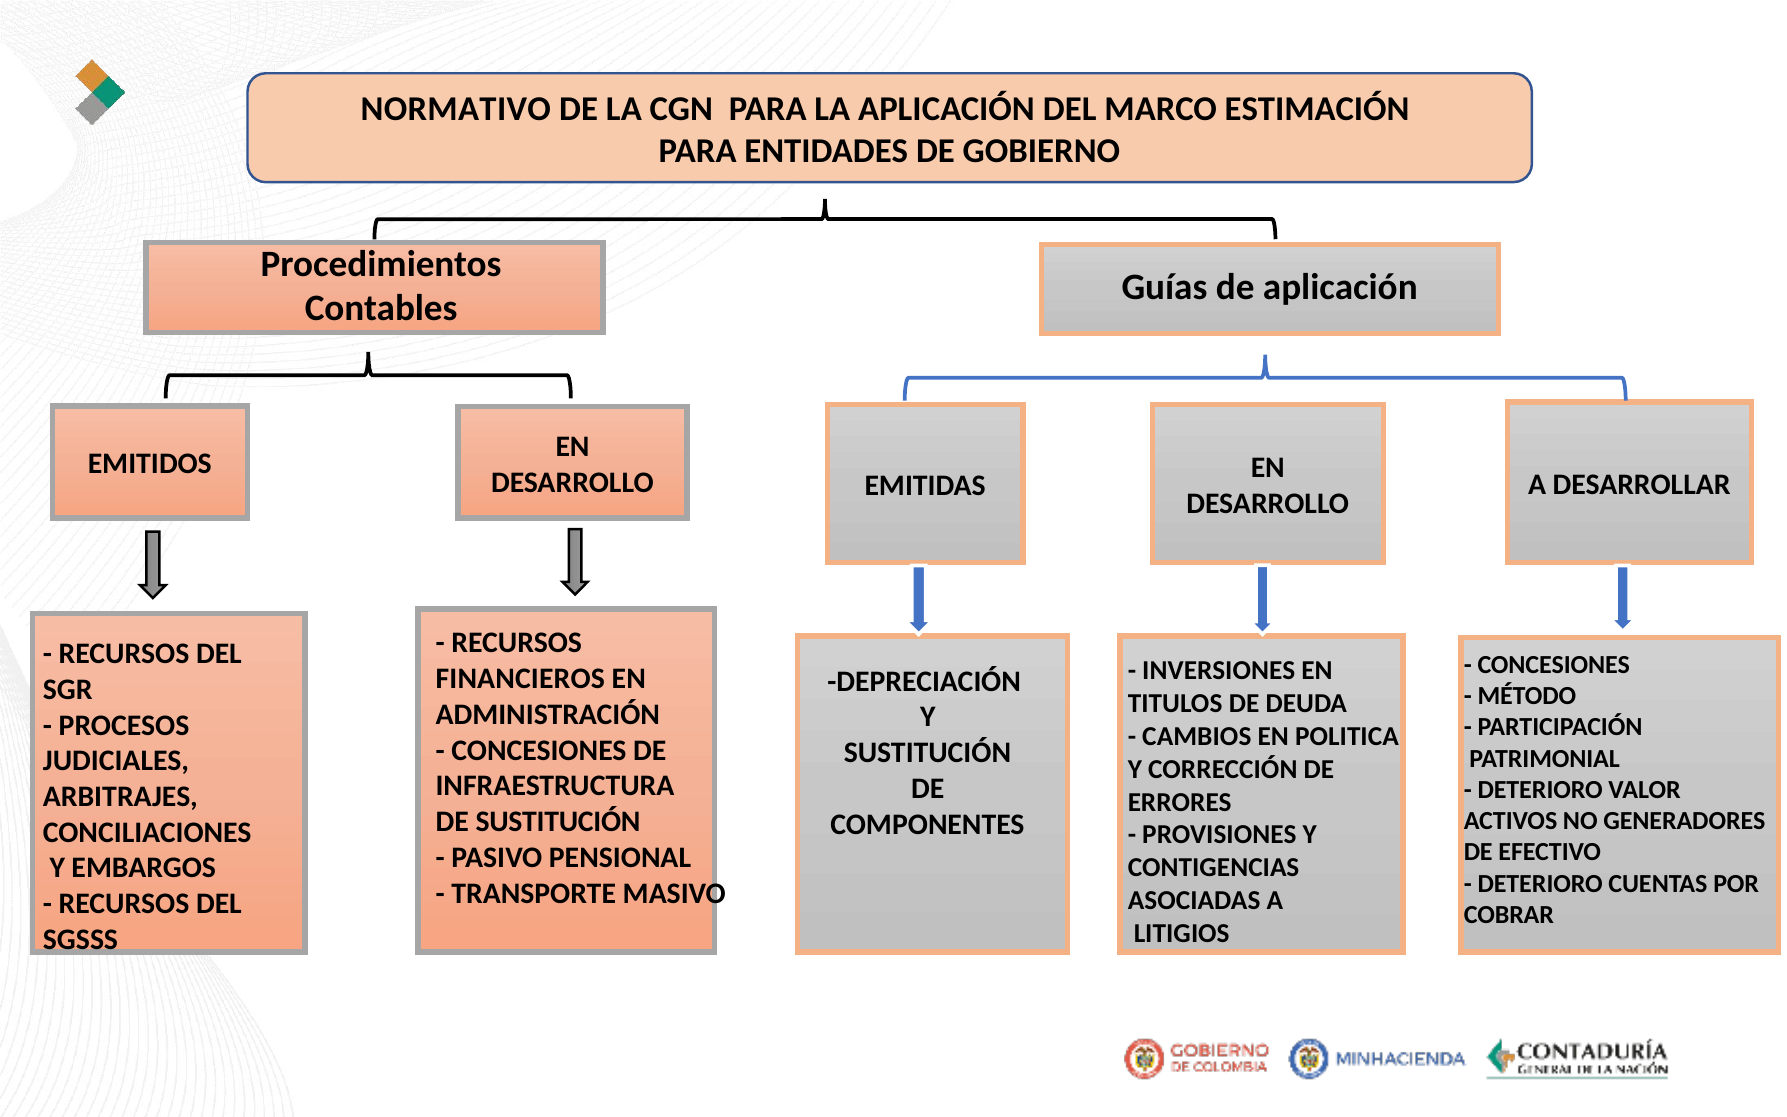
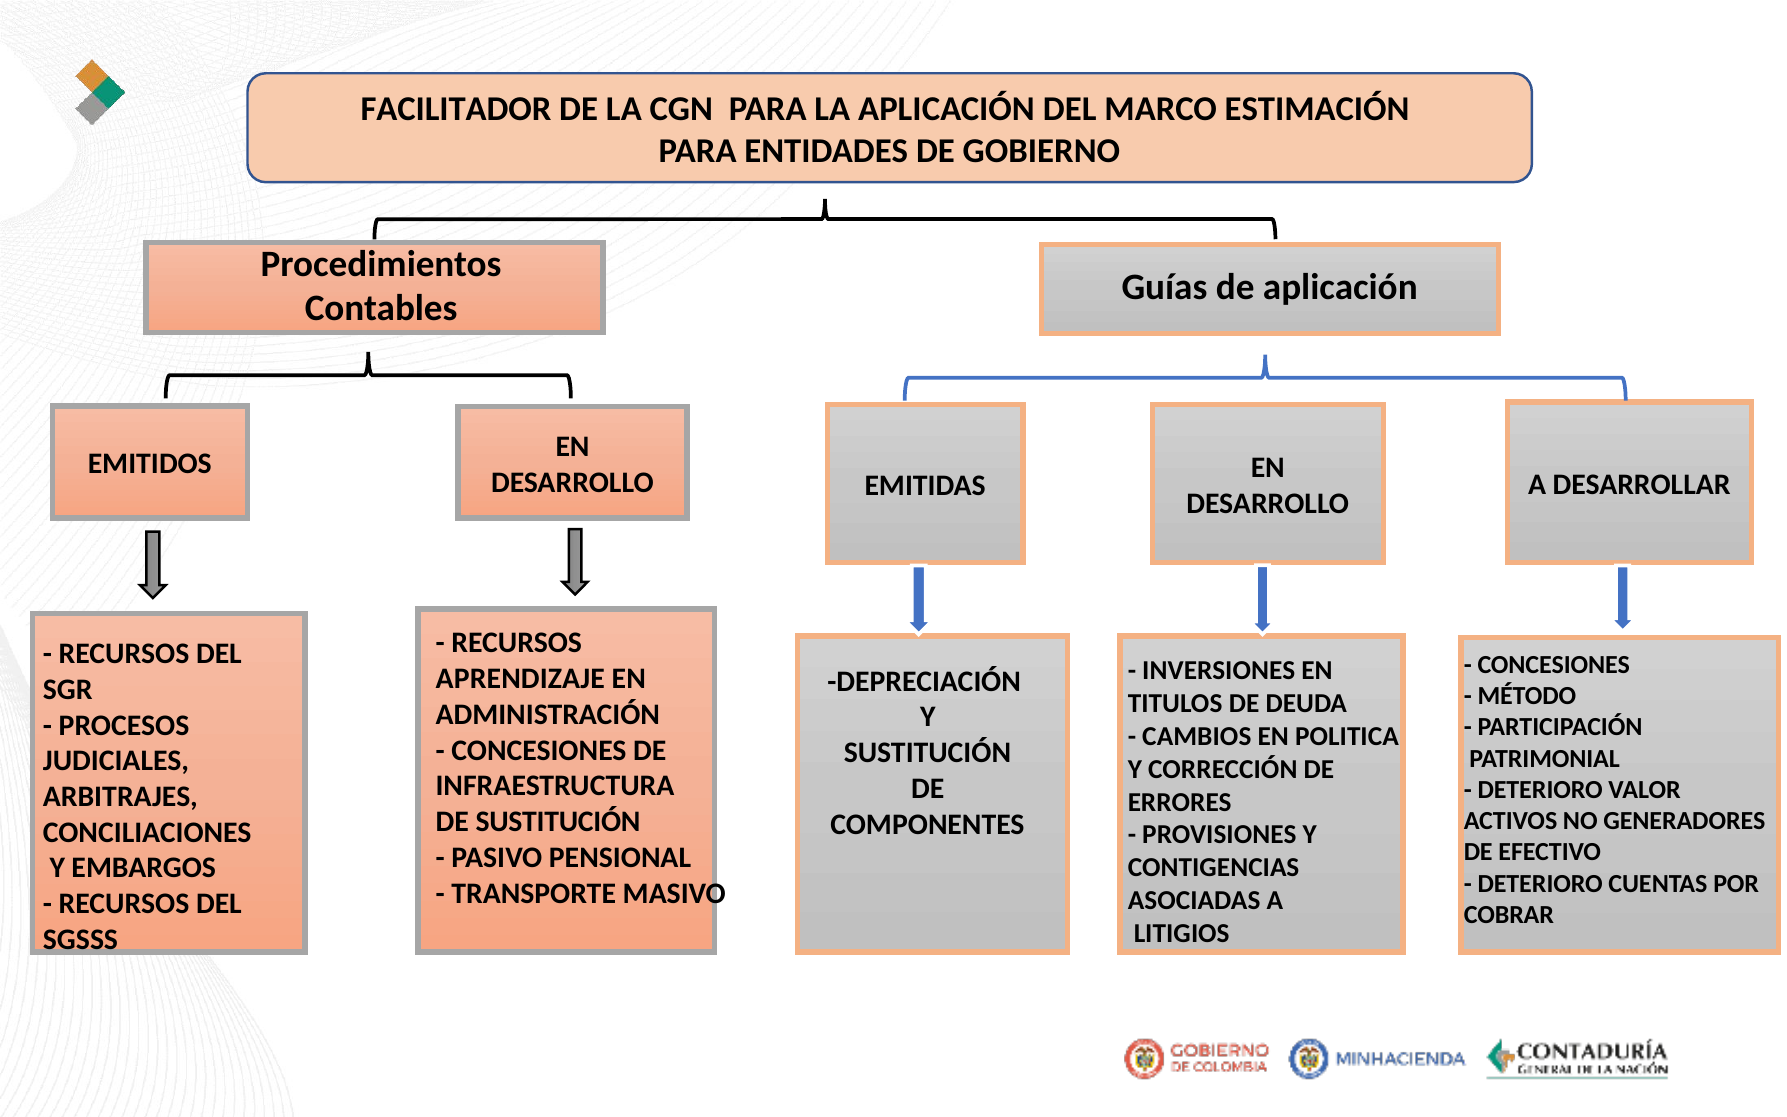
NORMATIVO: NORMATIVO -> FACILITADOR
FINANCIEROS: FINANCIEROS -> APRENDIZAJE
